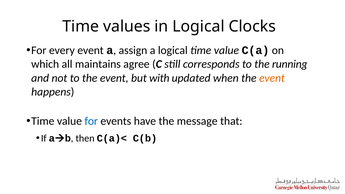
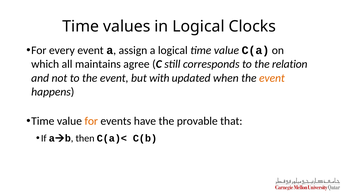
running: running -> relation
for at (91, 121) colour: blue -> orange
message: message -> provable
